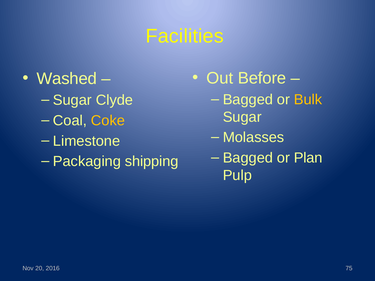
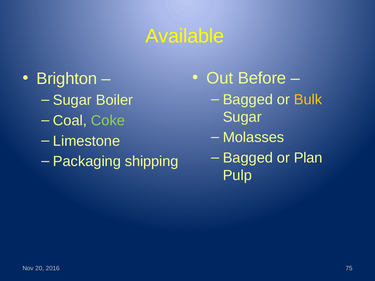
Facilities: Facilities -> Available
Washed: Washed -> Brighton
Clyde: Clyde -> Boiler
Coke colour: yellow -> light green
